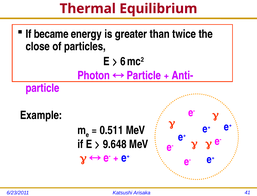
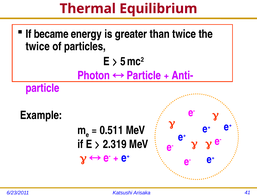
close at (38, 46): close -> twice
6: 6 -> 5
9.648: 9.648 -> 2.319
